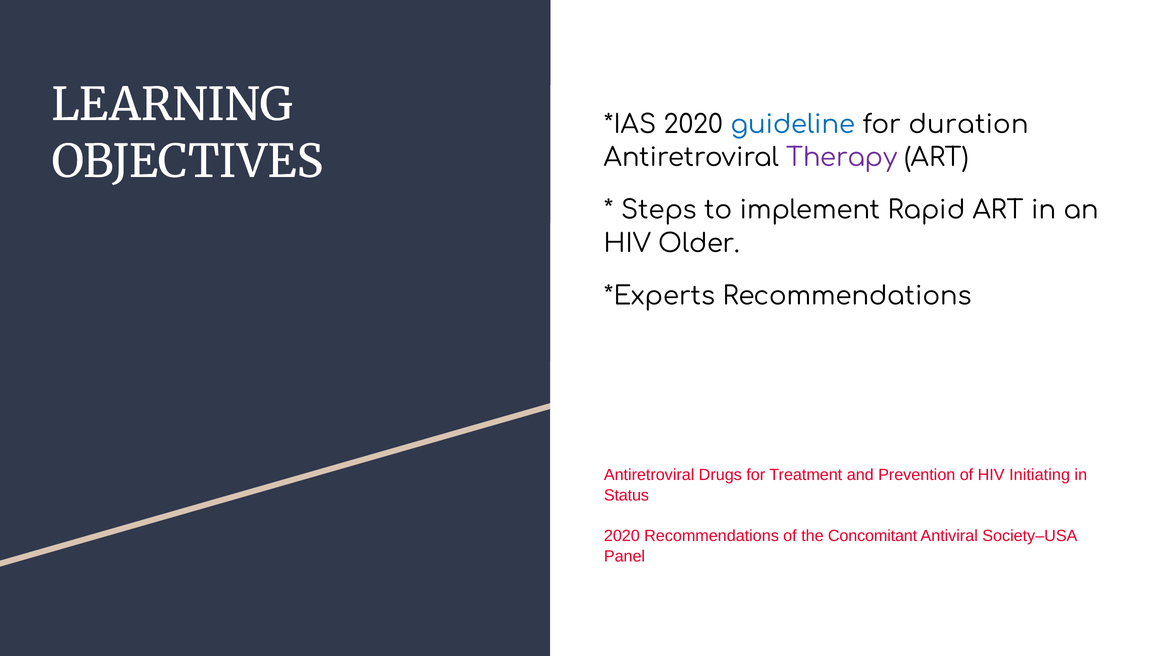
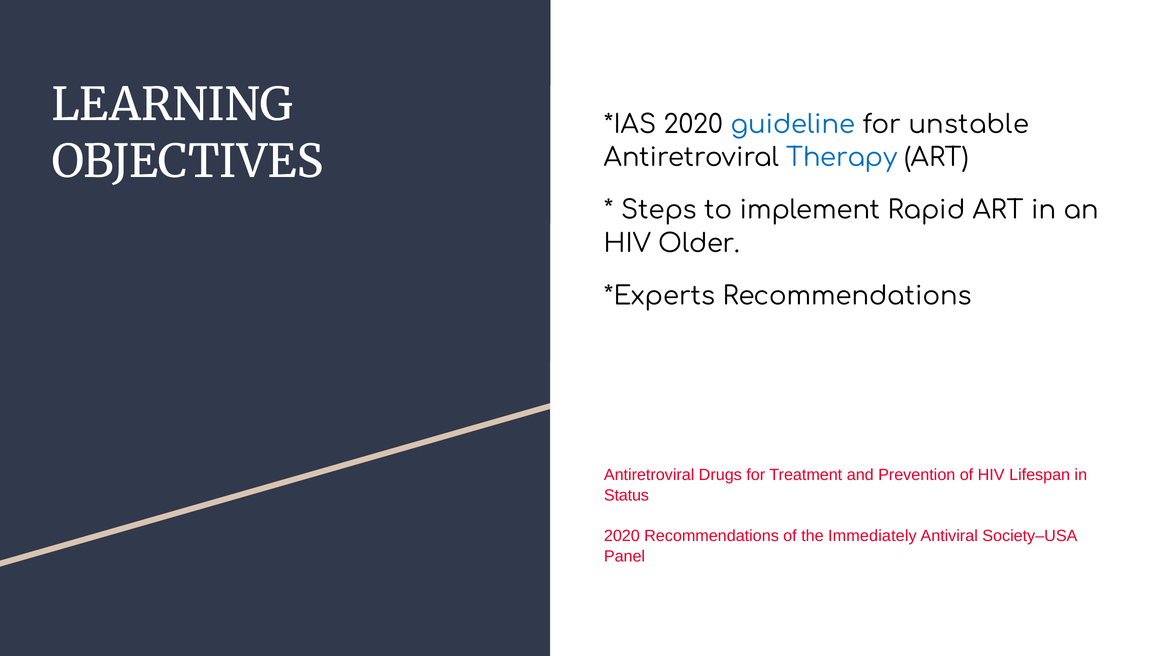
duration: duration -> unstable
Therapy colour: purple -> blue
Initiating: Initiating -> Lifespan
Concomitant: Concomitant -> Immediately
